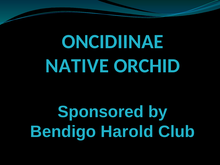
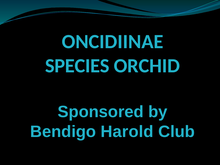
NATIVE: NATIVE -> SPECIES
